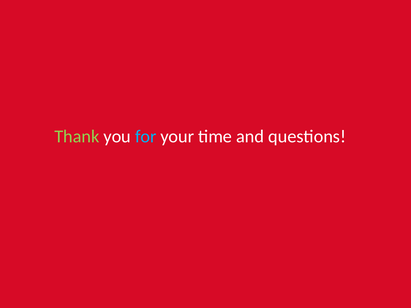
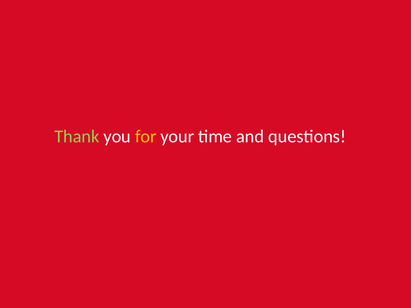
for colour: light blue -> yellow
